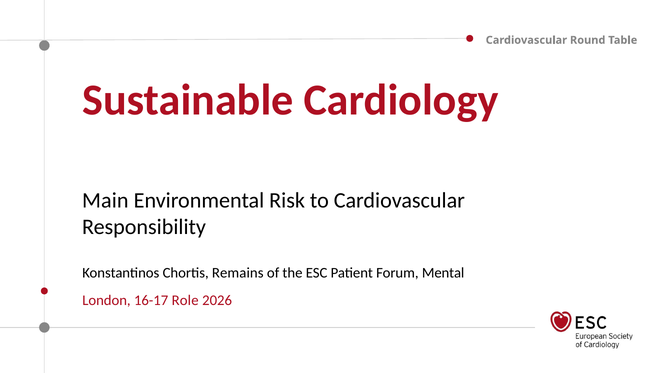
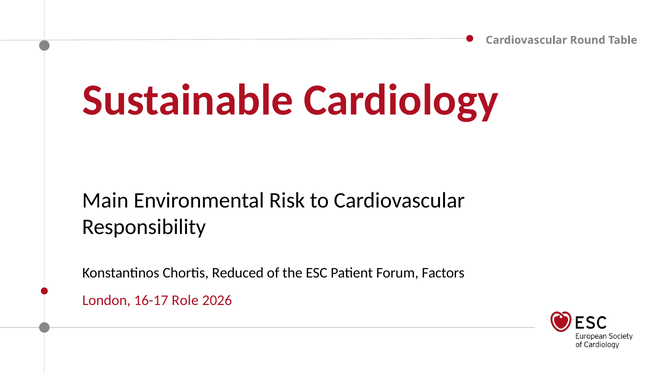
Remains: Remains -> Reduced
Mental: Mental -> Factors
